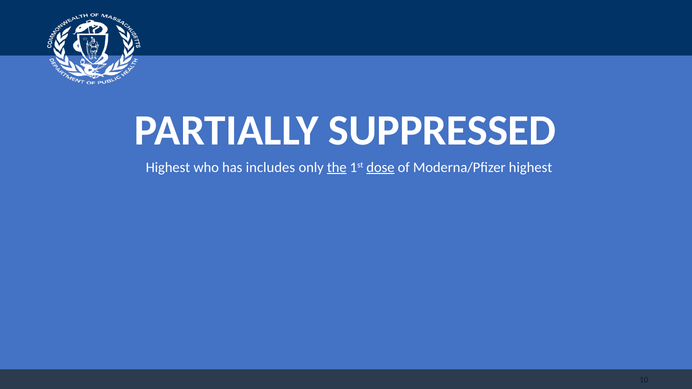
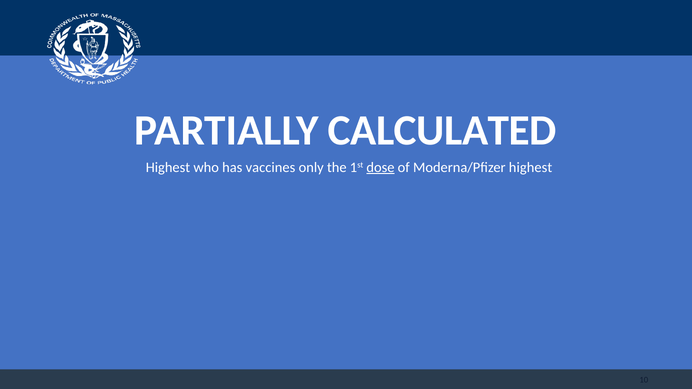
SUPPRESSED: SUPPRESSED -> CALCULATED
includes: includes -> vaccines
the underline: present -> none
